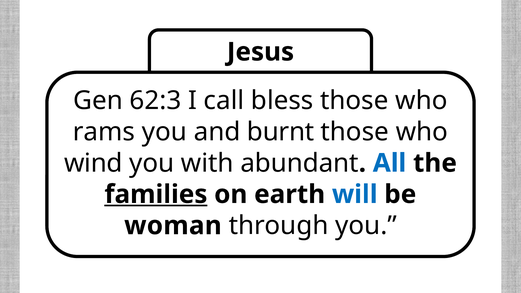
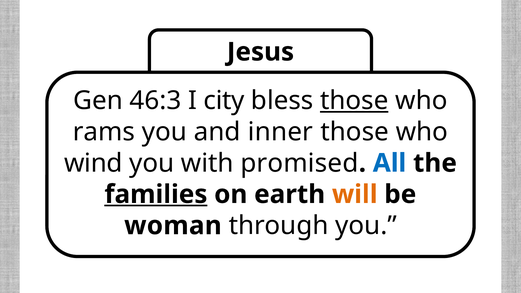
62:3: 62:3 -> 46:3
call: call -> city
those at (354, 101) underline: none -> present
burnt: burnt -> inner
abundant: abundant -> promised
will colour: blue -> orange
